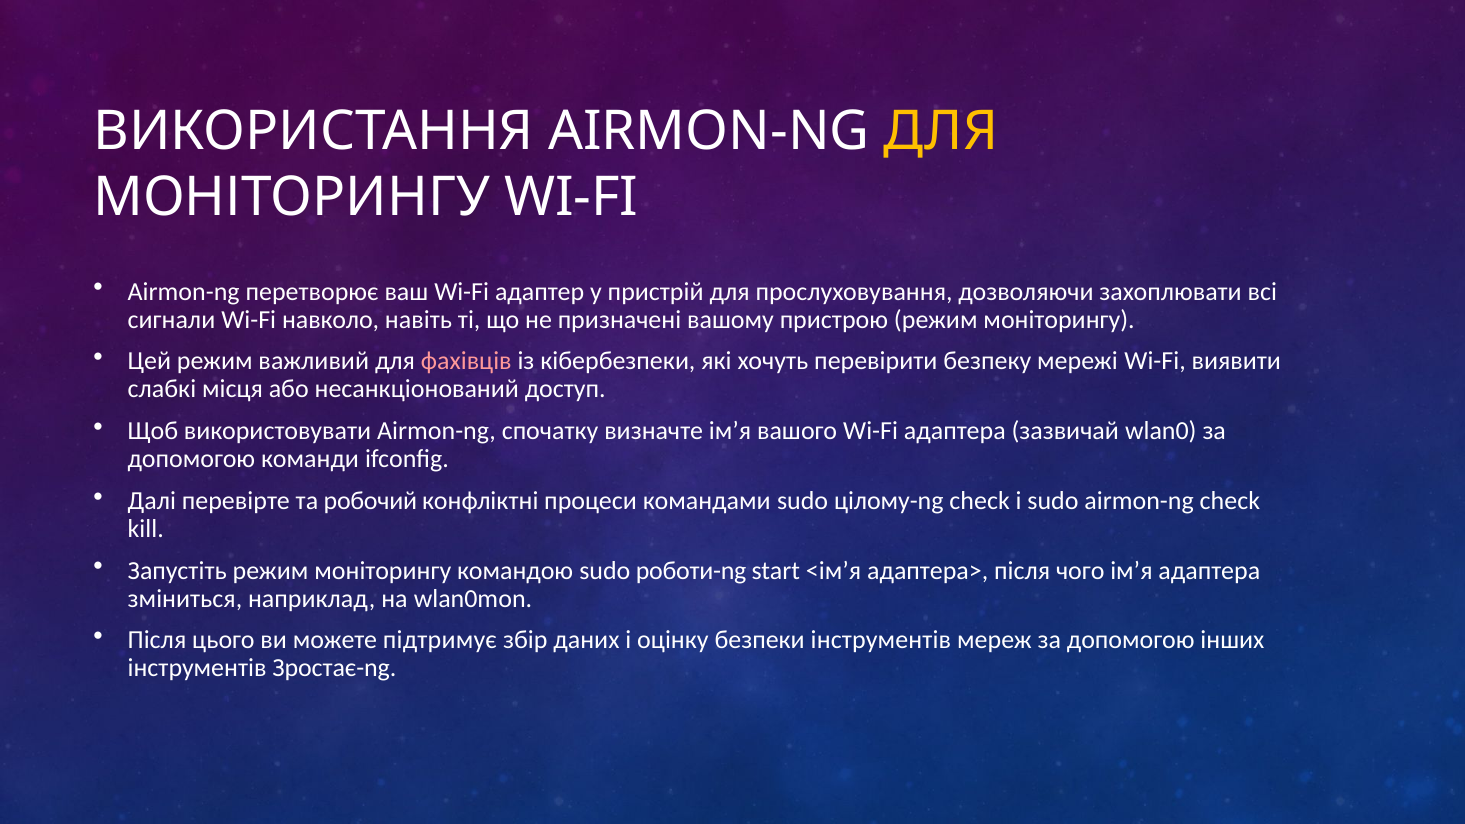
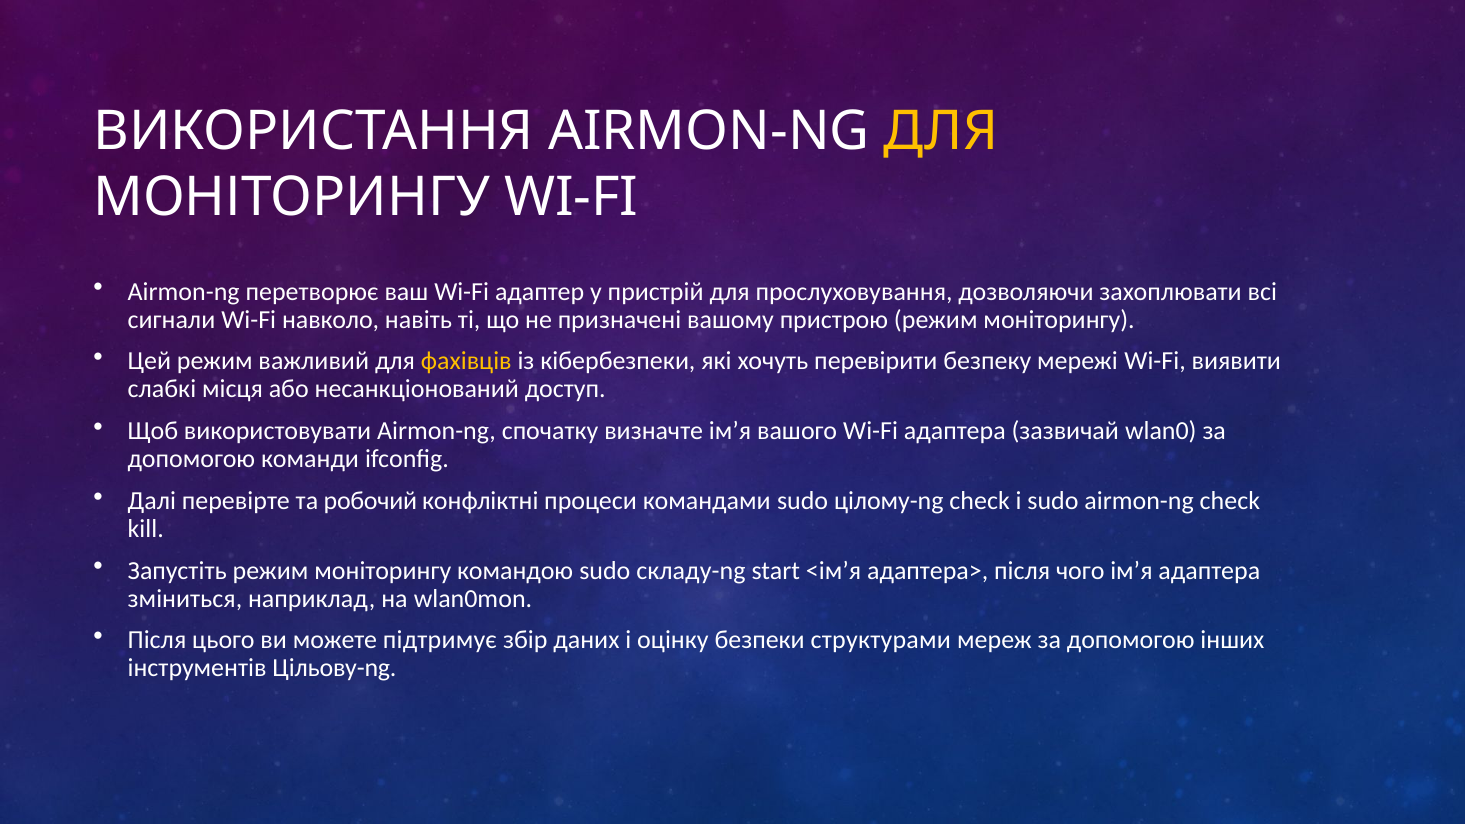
фахівців colour: pink -> yellow
роботи-ng: роботи-ng -> складу-ng
безпеки інструментів: інструментів -> структурами
Зростає-ng: Зростає-ng -> Цільову-ng
